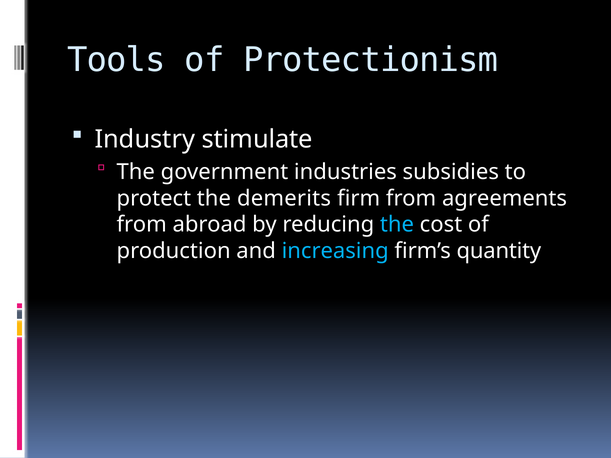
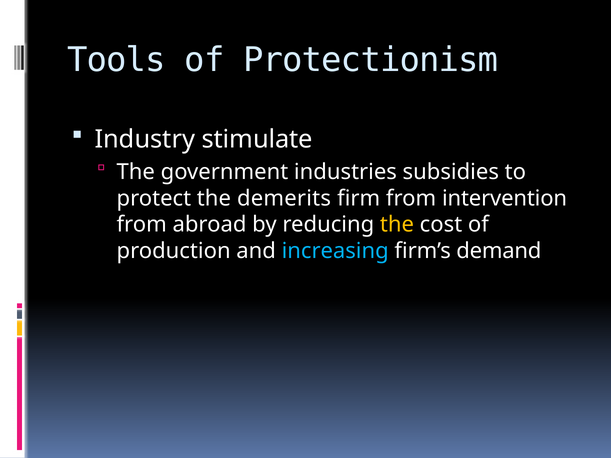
agreements: agreements -> intervention
the at (397, 225) colour: light blue -> yellow
quantity: quantity -> demand
